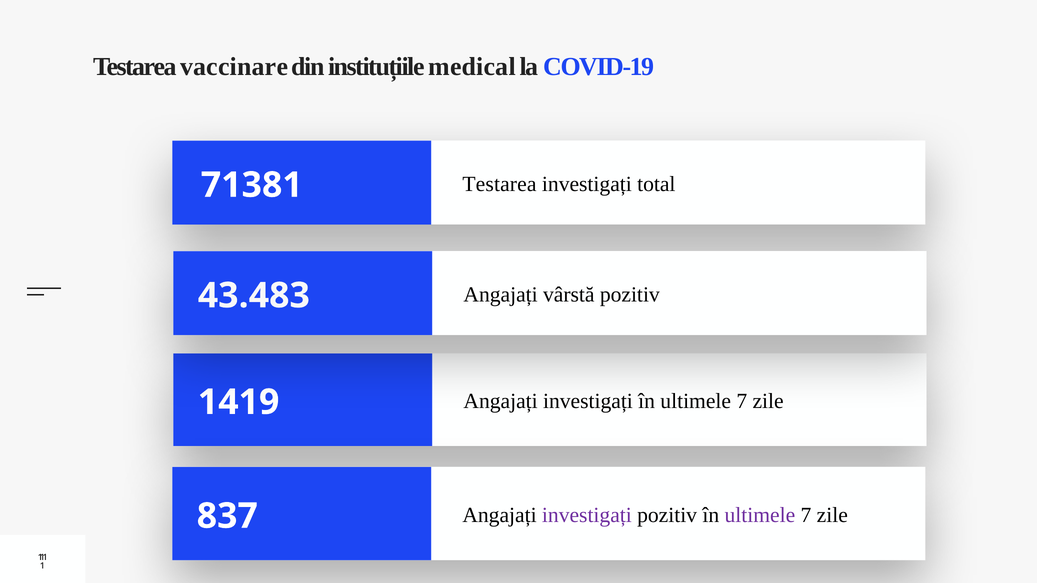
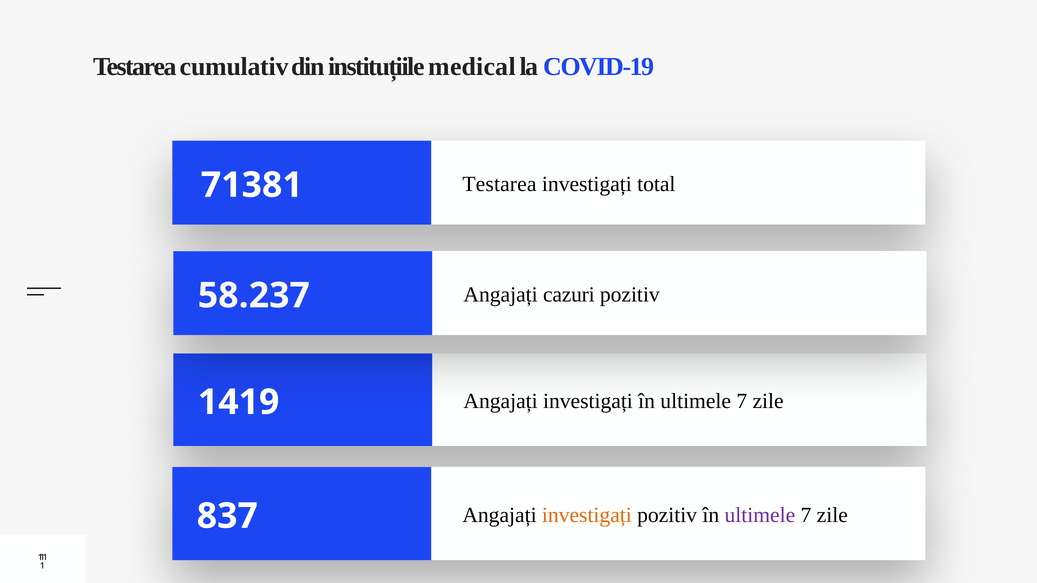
vaccinare: vaccinare -> cumulativ
43.483: 43.483 -> 58.237
vârstă: vârstă -> cazuri
investigați at (587, 515) colour: purple -> orange
